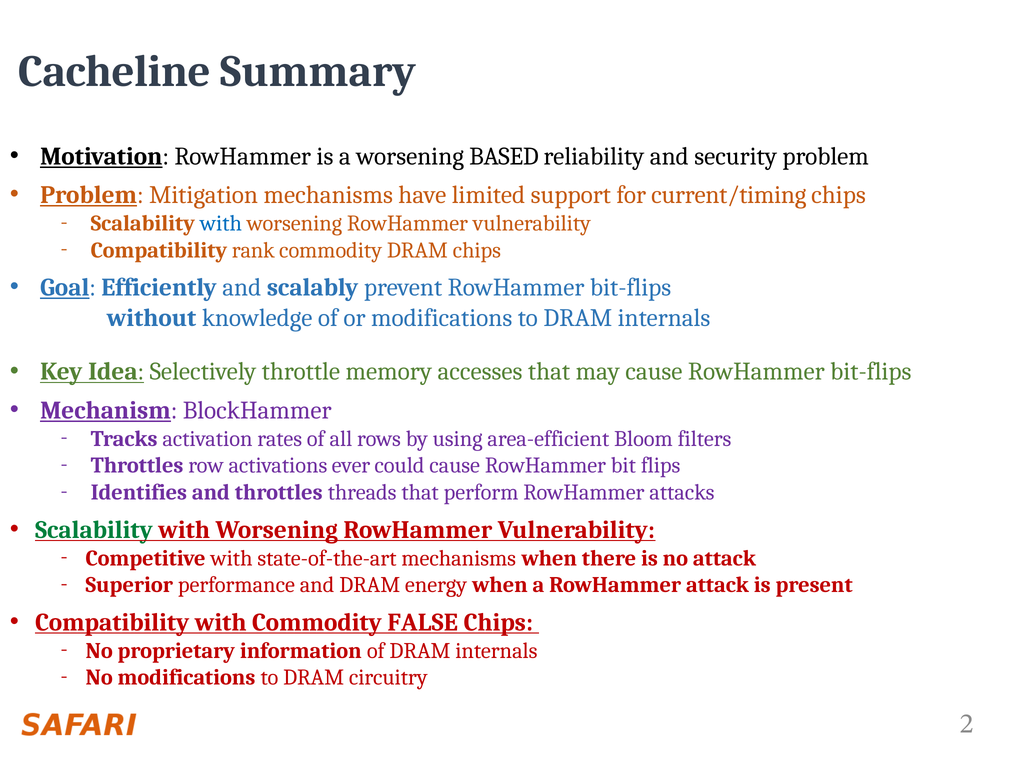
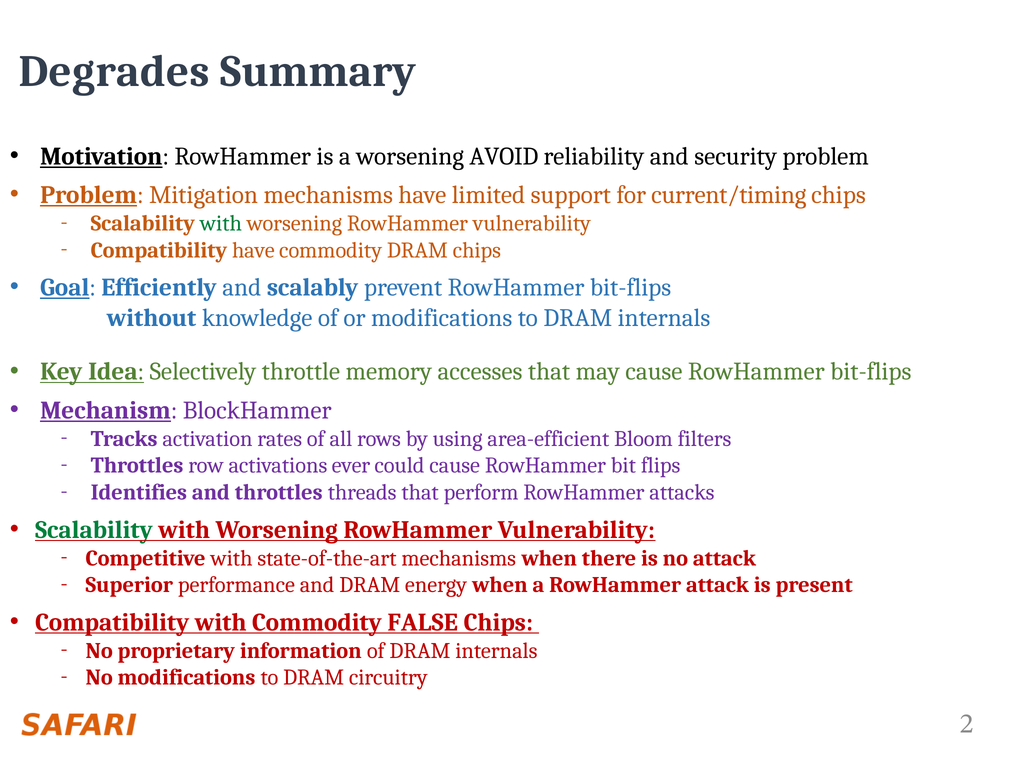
Cacheline: Cacheline -> Degrades
BASED: BASED -> AVOID
with at (221, 223) colour: blue -> green
Compatibility rank: rank -> have
